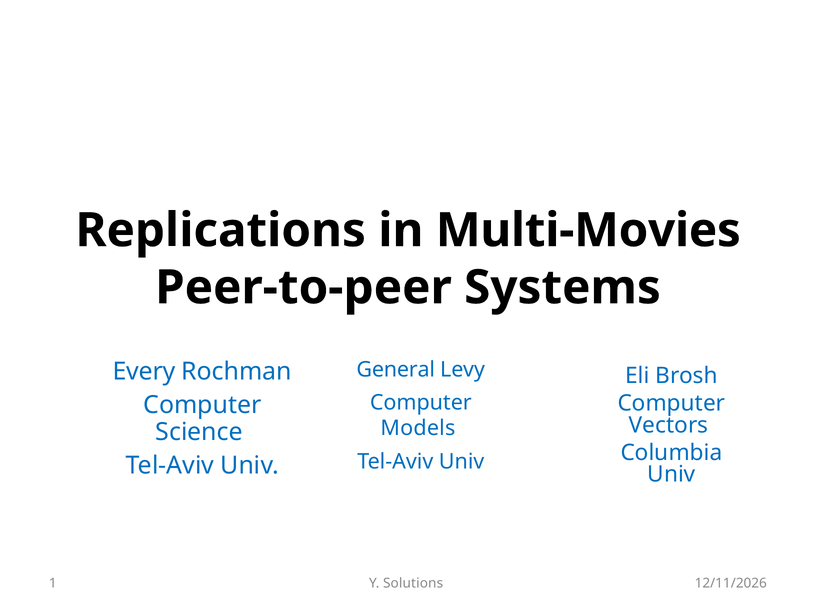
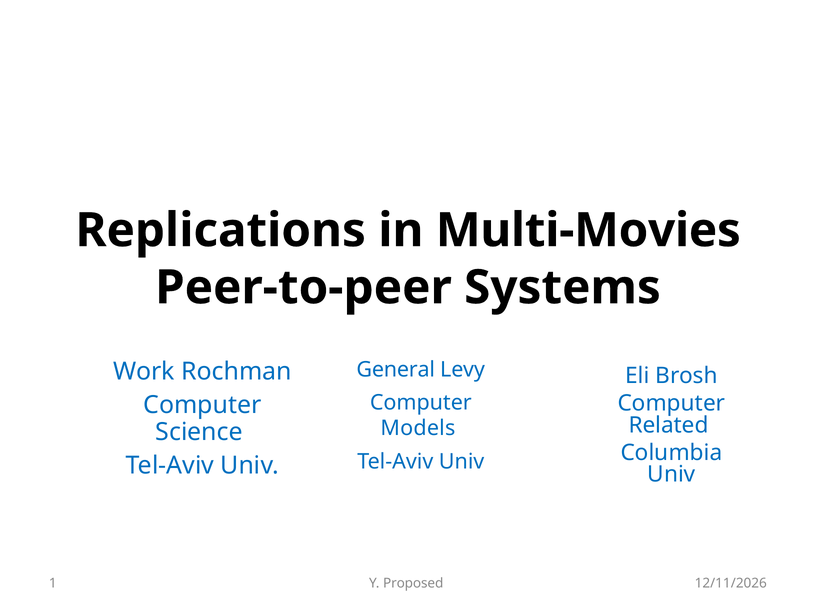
Every: Every -> Work
Vectors: Vectors -> Related
Solutions: Solutions -> Proposed
